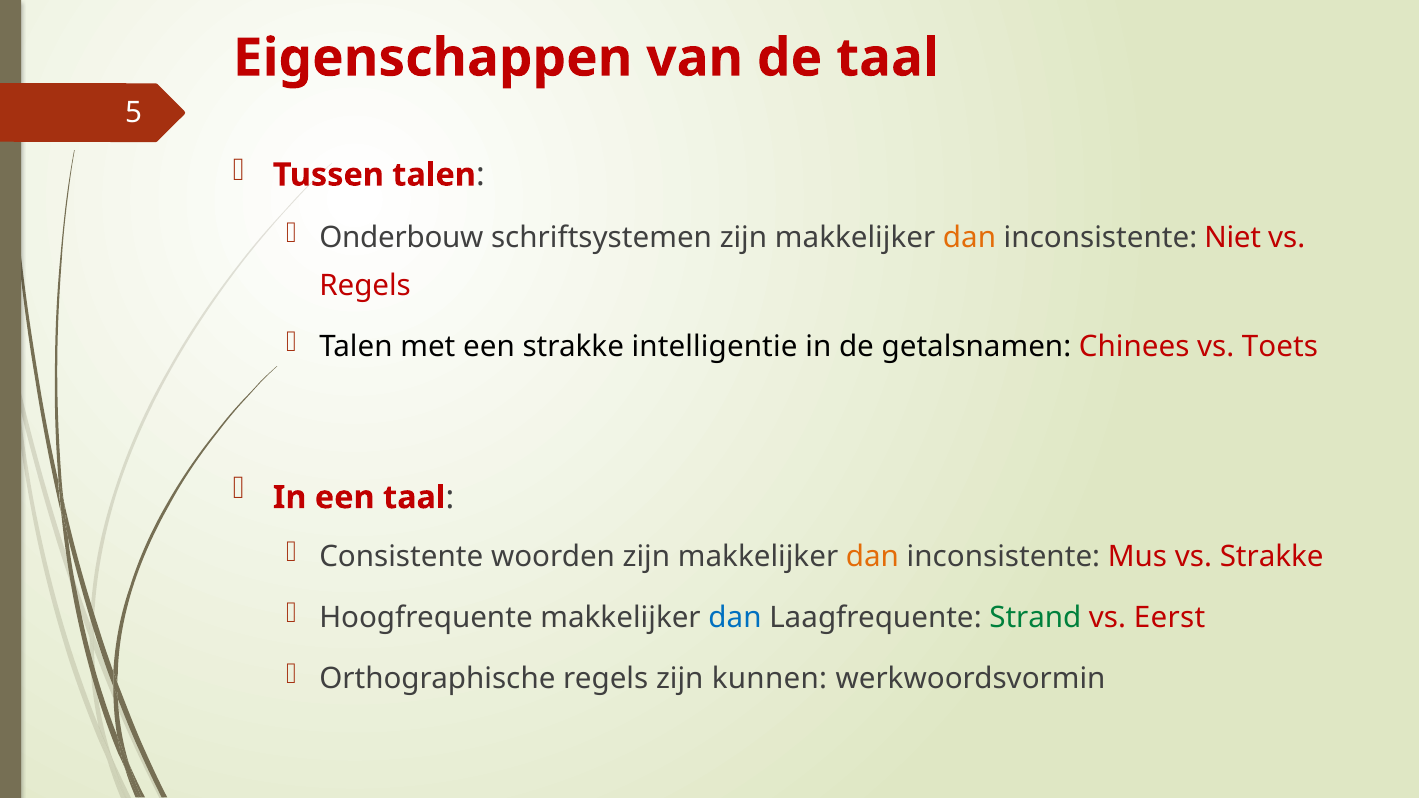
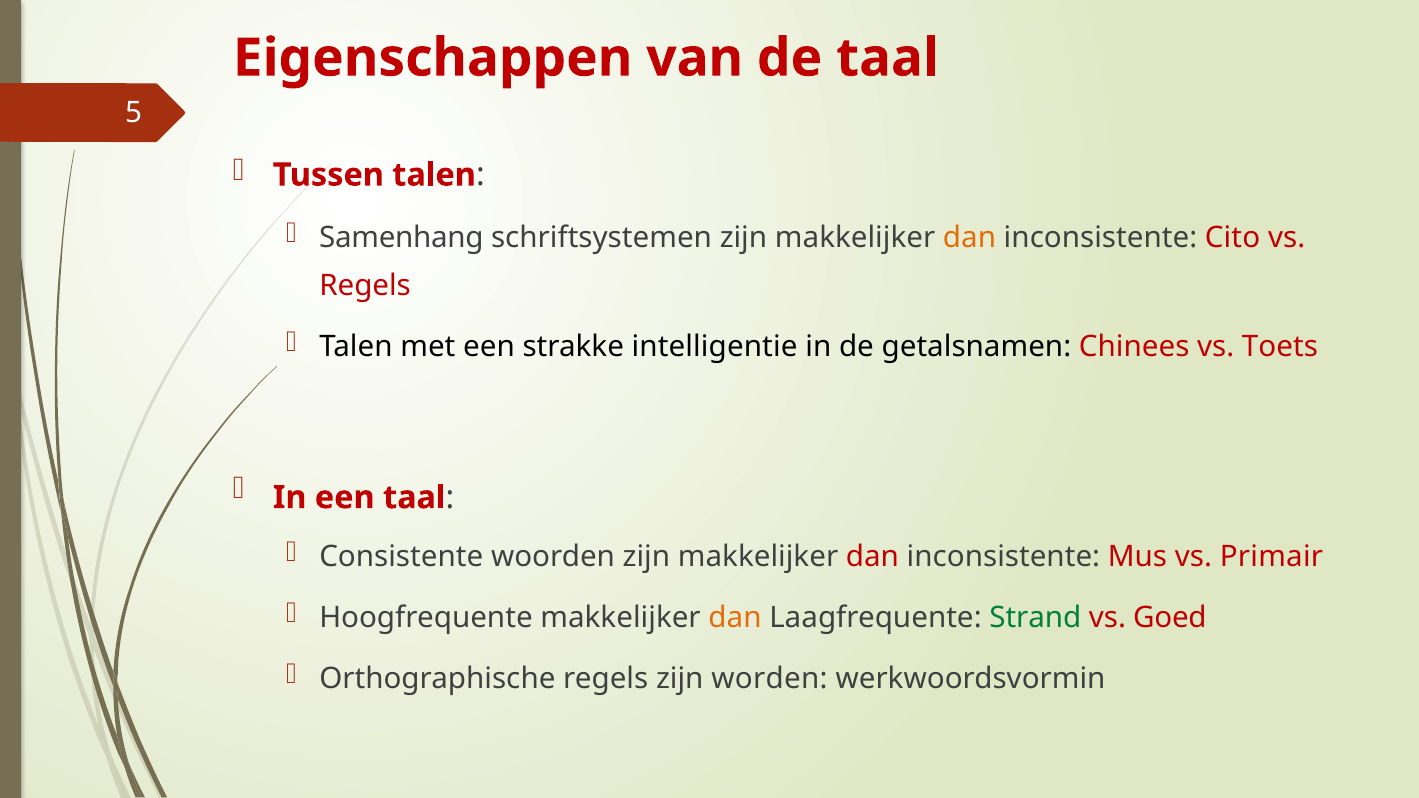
Onderbouw: Onderbouw -> Samenhang
Niet: Niet -> Cito
dan at (872, 556) colour: orange -> red
vs Strakke: Strakke -> Primair
dan at (735, 618) colour: blue -> orange
Eerst: Eerst -> Goed
kunnen: kunnen -> worden
